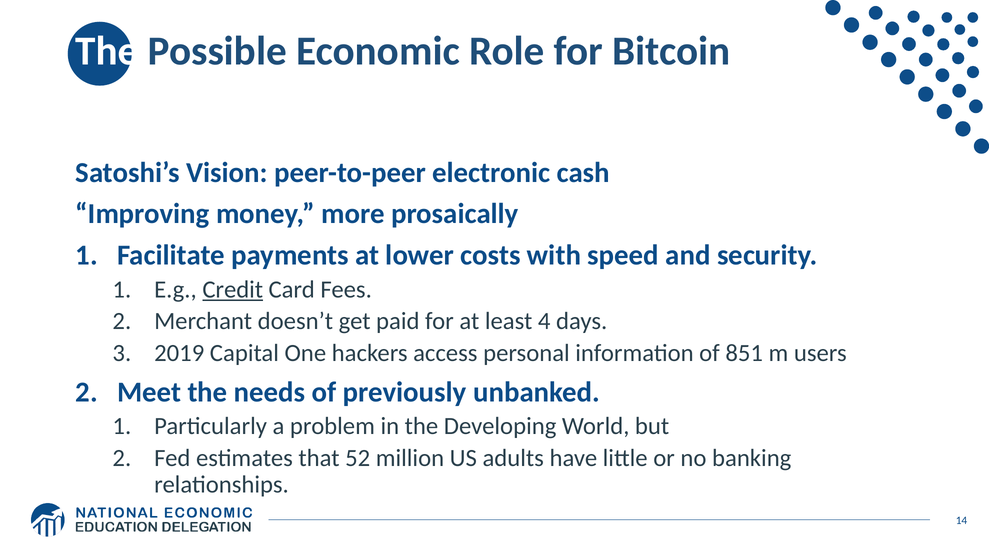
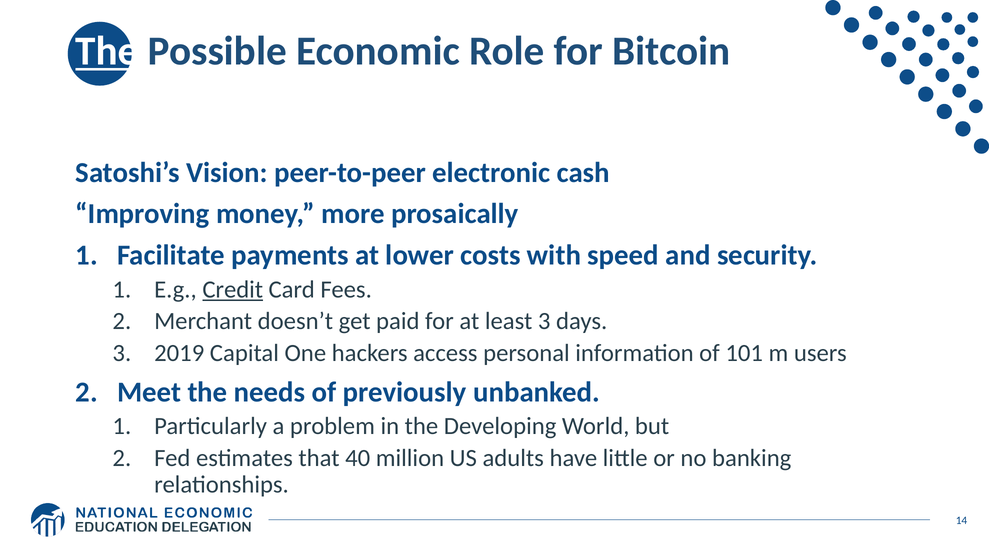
The at (107, 51) underline: none -> present
least 4: 4 -> 3
851: 851 -> 101
52: 52 -> 40
